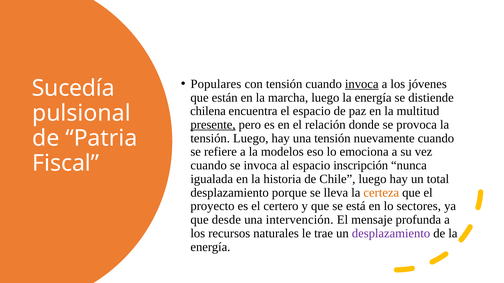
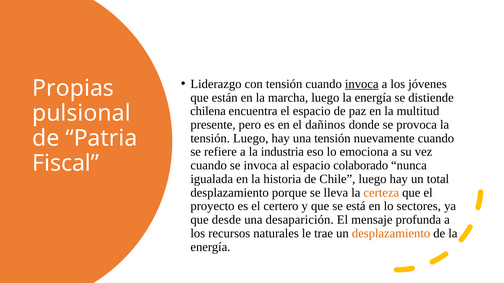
Populares: Populares -> Liderazgo
Sucedía: Sucedía -> Propias
presente underline: present -> none
relación: relación -> dañinos
modelos: modelos -> industria
inscripción: inscripción -> colaborado
intervención: intervención -> desaparición
desplazamiento at (391, 234) colour: purple -> orange
